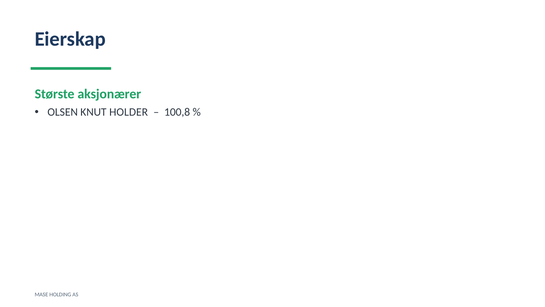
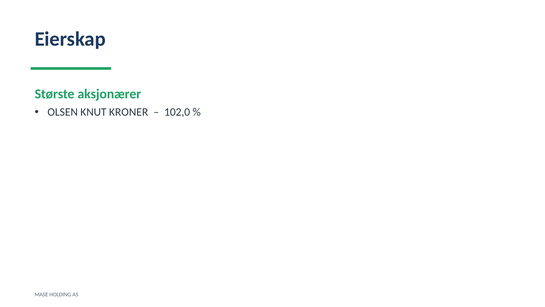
HOLDER: HOLDER -> KRONER
100,8: 100,8 -> 102,0
